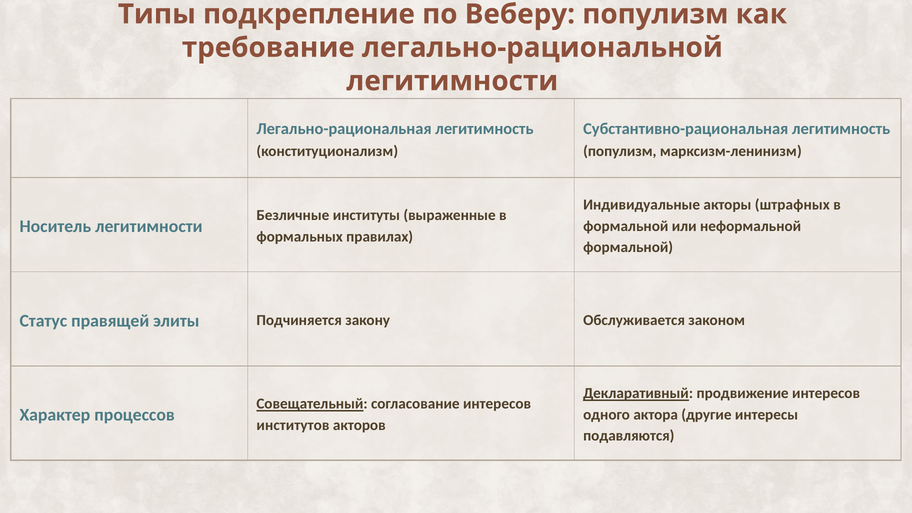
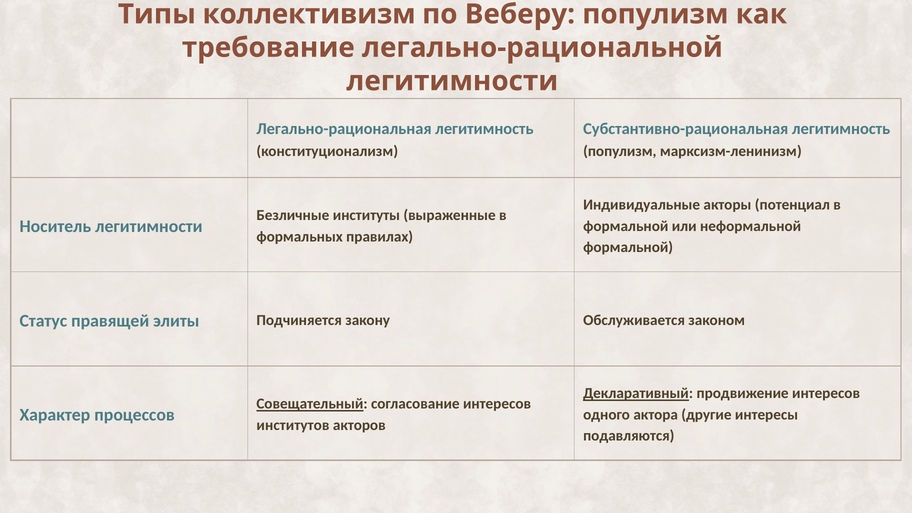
подкрепление: подкрепление -> коллективизм
штрафных: штрафных -> потенциал
